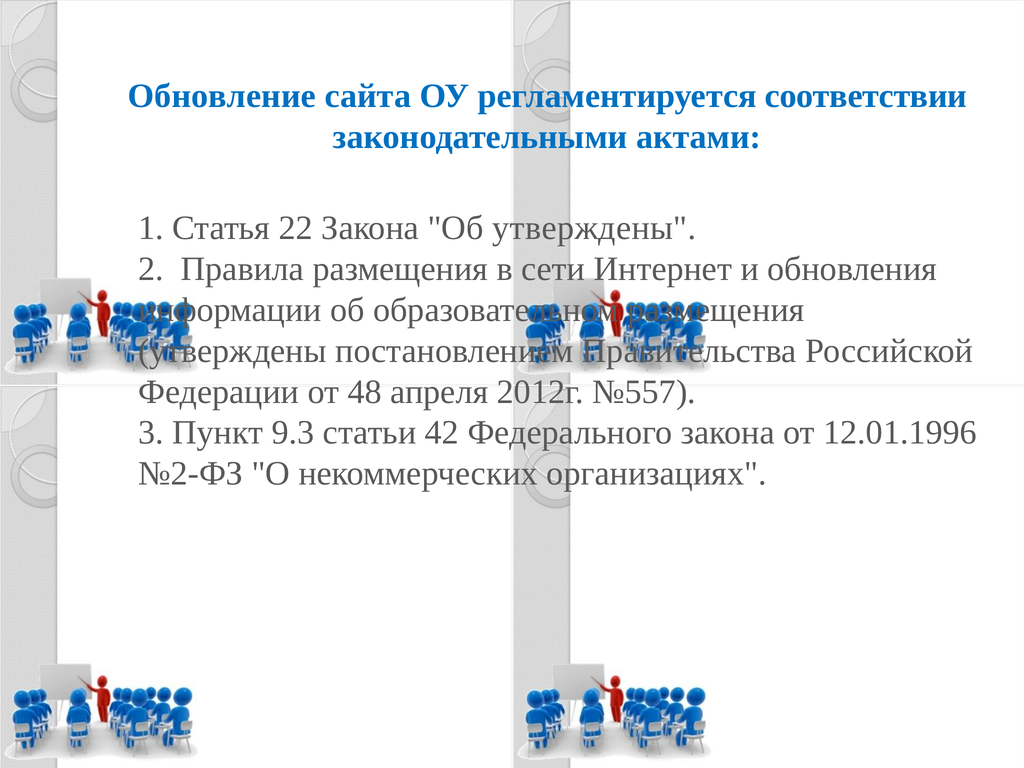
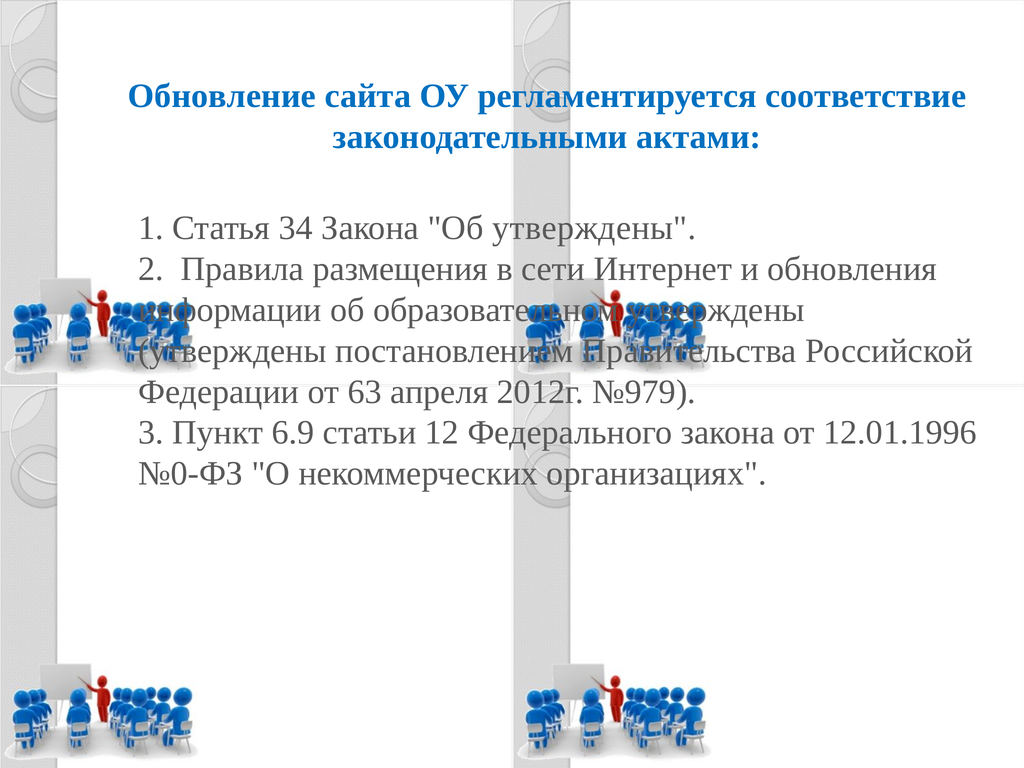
соответствии: соответствии -> соответствие
22: 22 -> 34
образовательном размещения: размещения -> утверждены
48: 48 -> 63
№557: №557 -> №979
9.3: 9.3 -> 6.9
42: 42 -> 12
№2-ФЗ: №2-ФЗ -> №0-ФЗ
